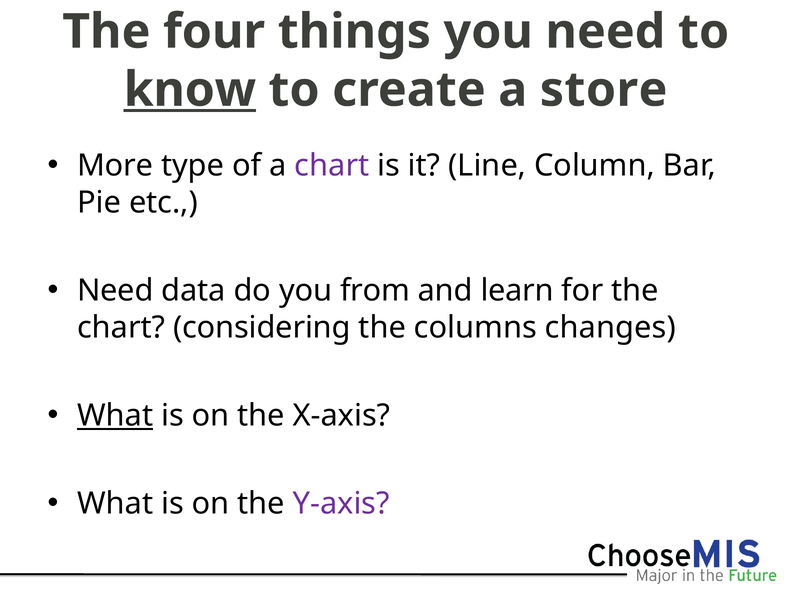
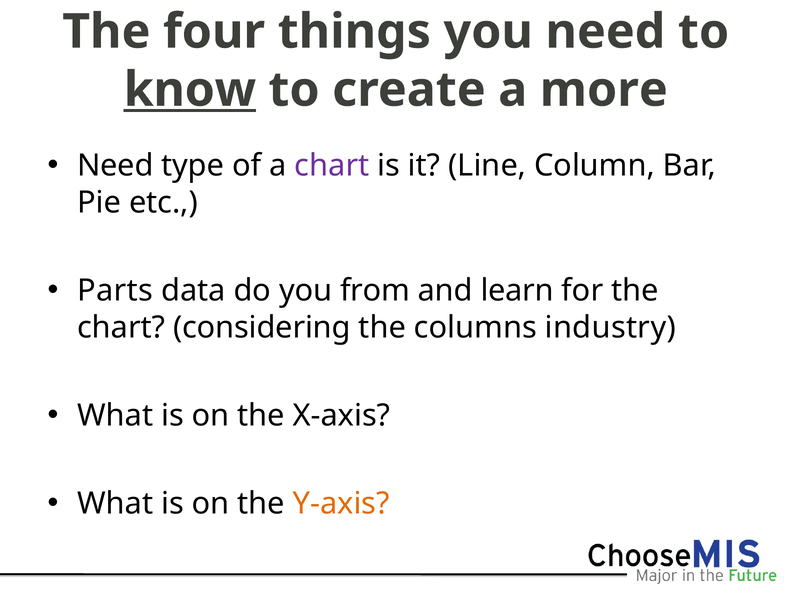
store: store -> more
More at (115, 166): More -> Need
Need at (115, 291): Need -> Parts
changes: changes -> industry
What at (115, 416) underline: present -> none
Y-axis colour: purple -> orange
